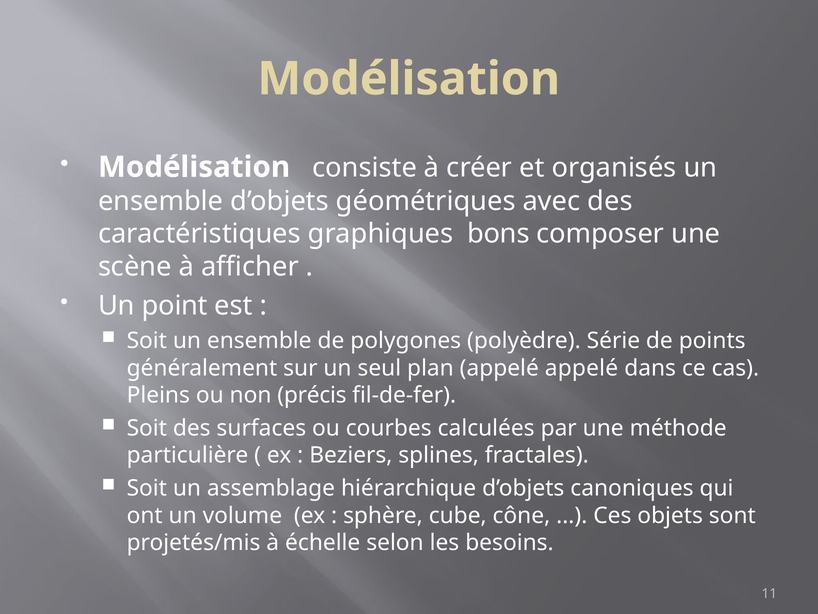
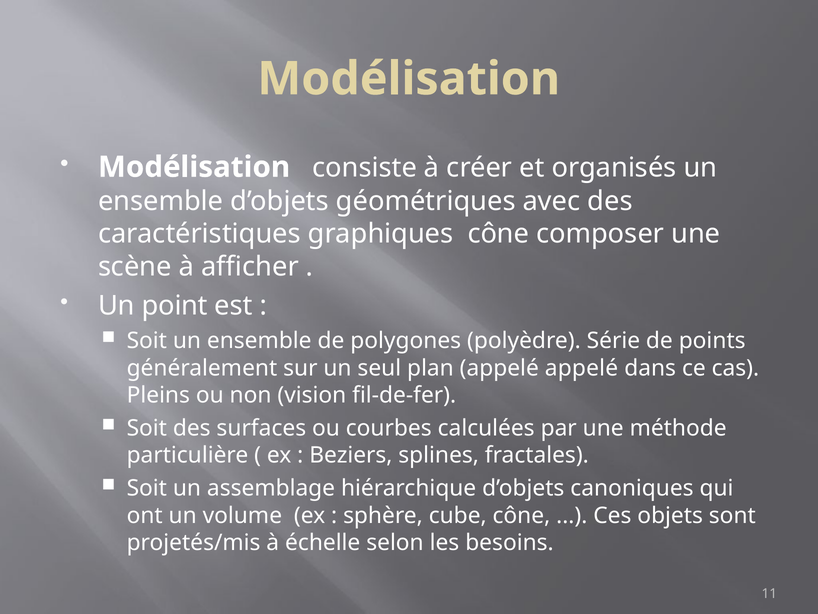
graphiques bons: bons -> cône
précis: précis -> vision
